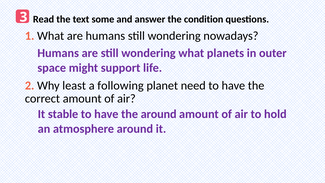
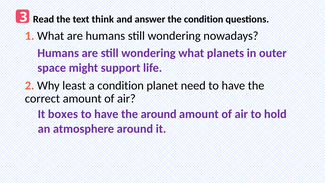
some: some -> think
a following: following -> condition
stable: stable -> boxes
